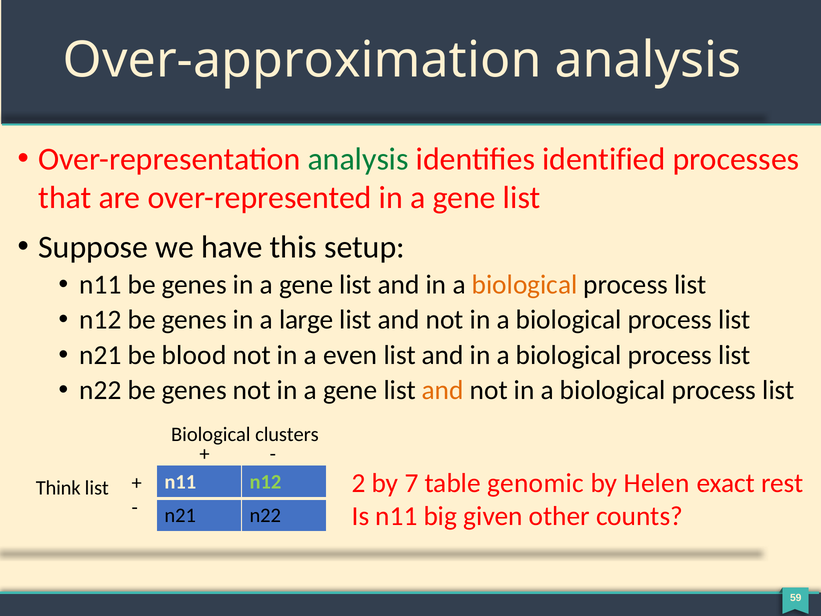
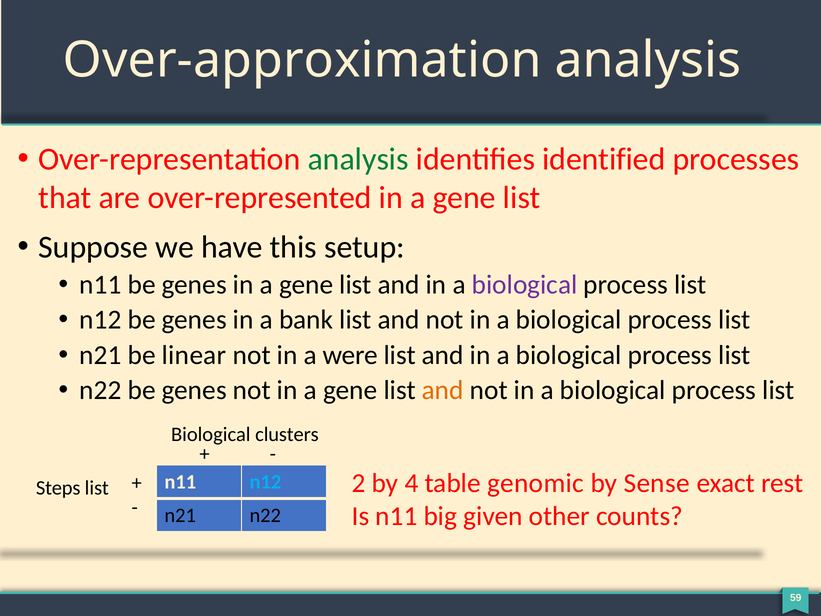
biological at (525, 285) colour: orange -> purple
large: large -> bank
blood: blood -> linear
even: even -> were
7: 7 -> 4
Helen: Helen -> Sense
n12 at (265, 482) colour: light green -> light blue
Think: Think -> Steps
